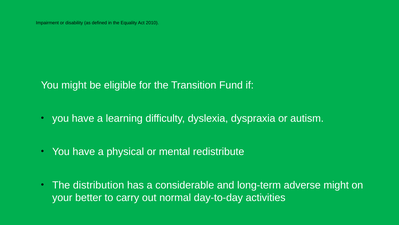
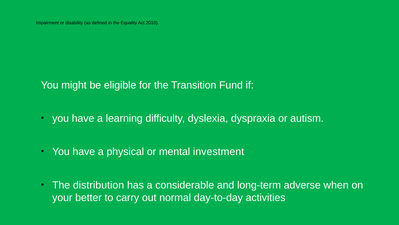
redistribute: redistribute -> investment
adverse might: might -> when
